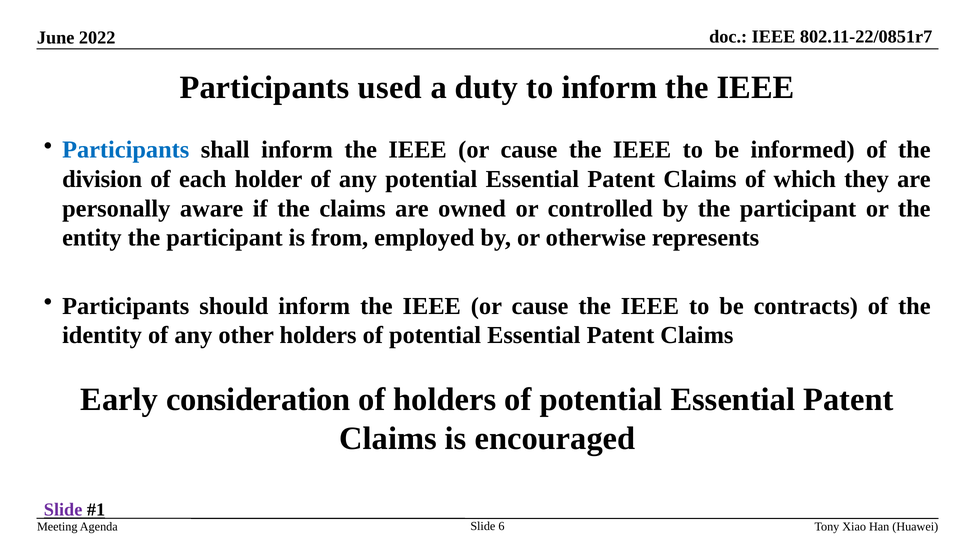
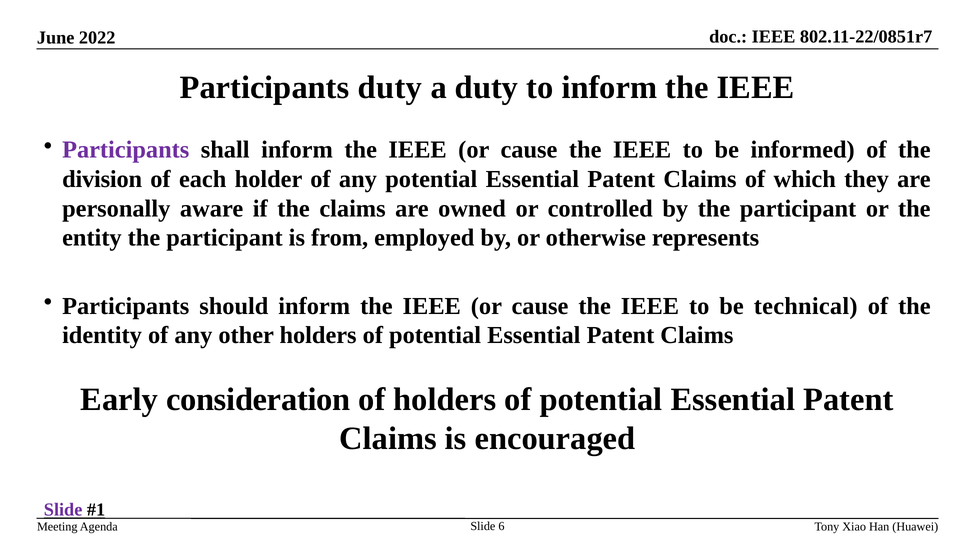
Participants used: used -> duty
Participants at (126, 150) colour: blue -> purple
contracts: contracts -> technical
